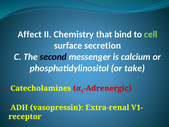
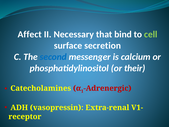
Chemistry: Chemistry -> Necessary
second colour: black -> blue
take: take -> their
